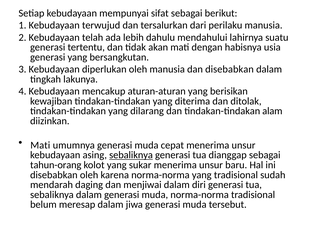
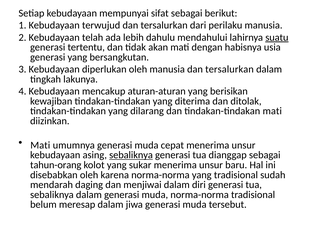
suatu underline: none -> present
manusia dan disebabkan: disebabkan -> tersalurkan
tindakan-tindakan alam: alam -> mati
